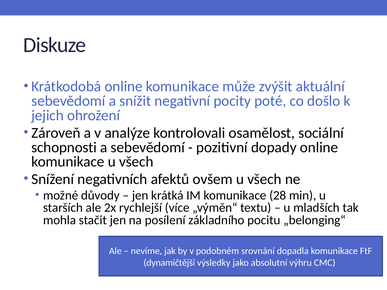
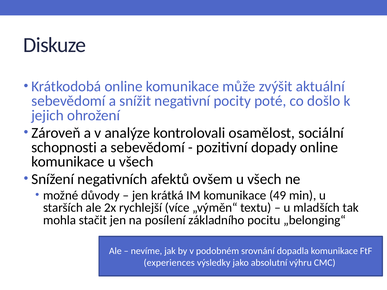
28: 28 -> 49
dynamičtější: dynamičtější -> experiences
